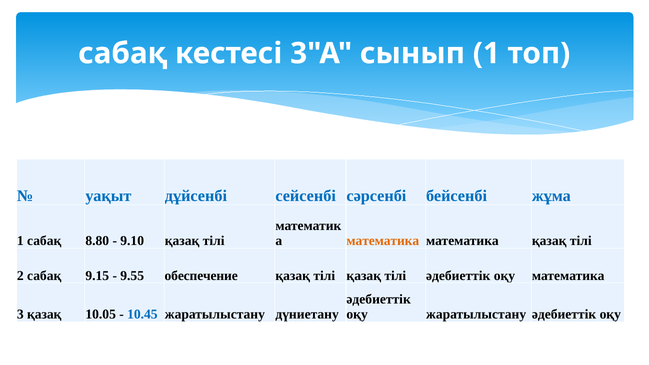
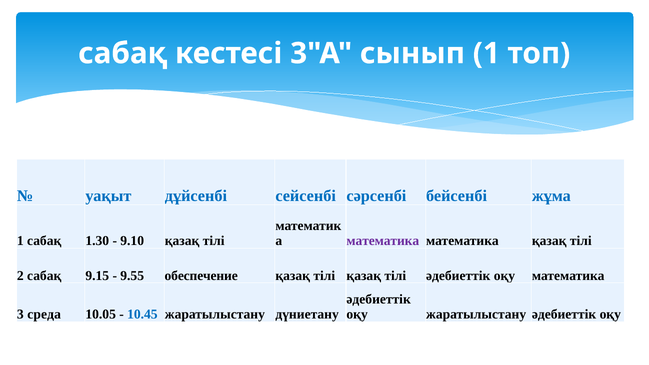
8.80: 8.80 -> 1.30
математика at (383, 241) colour: orange -> purple
3 қазақ: қазақ -> среда
